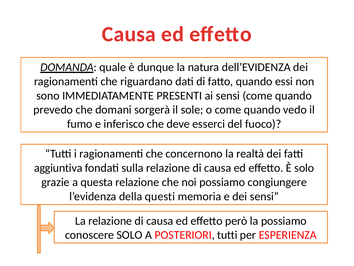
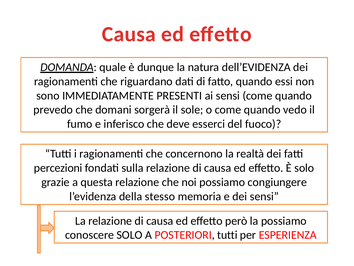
aggiuntiva: aggiuntiva -> percezioni
questi: questi -> stesso
